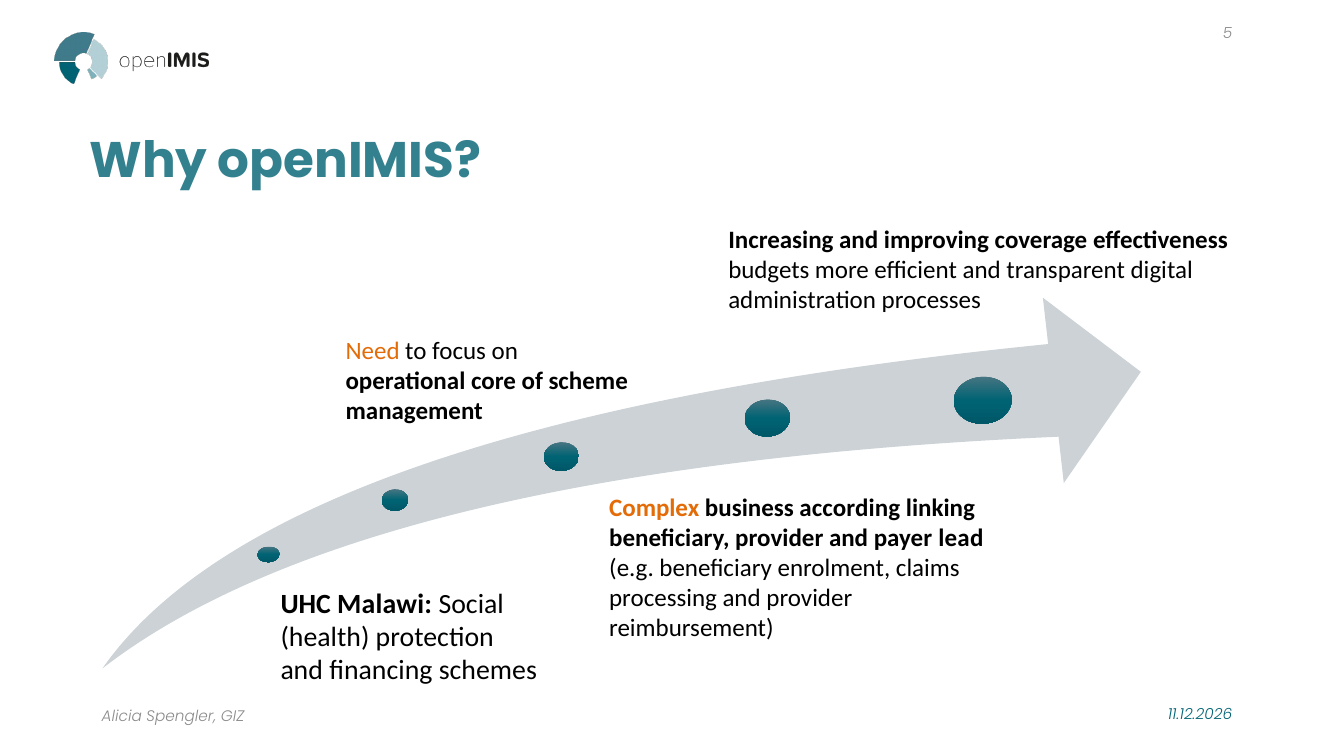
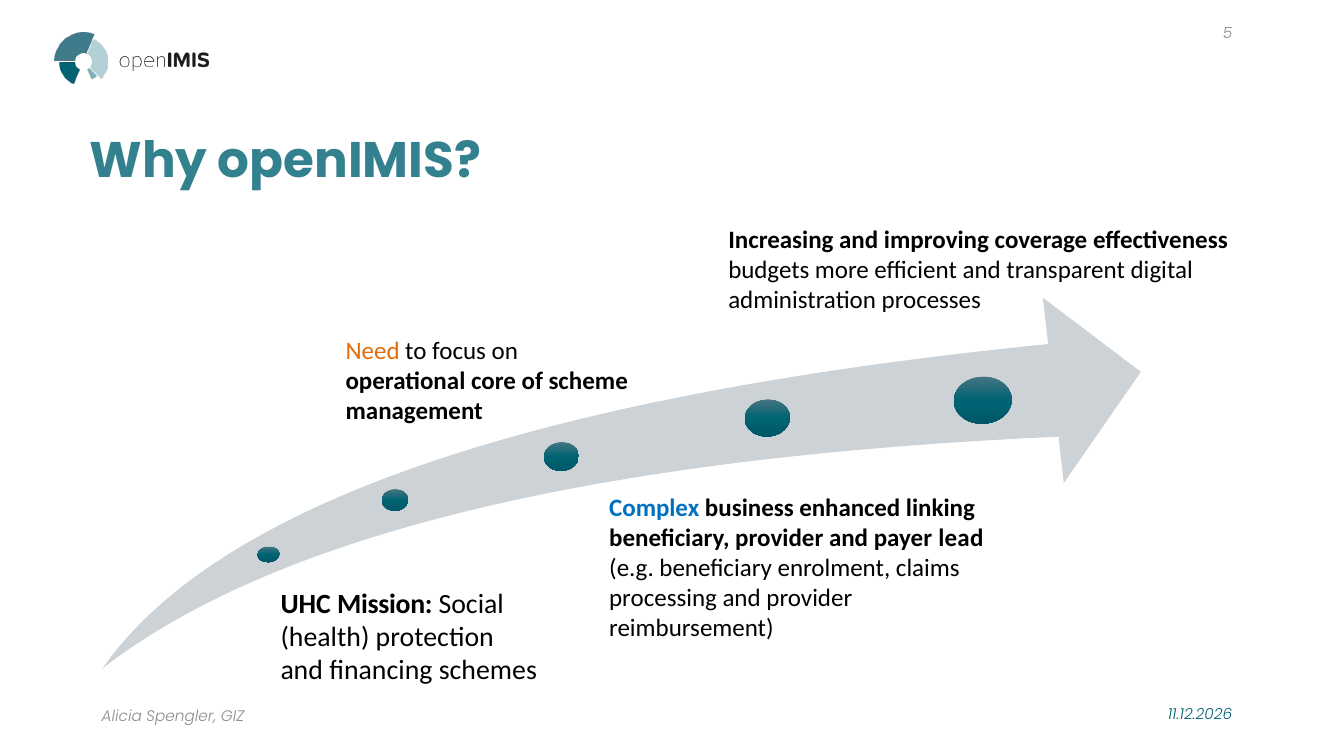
Complex colour: orange -> blue
according: according -> enhanced
Malawi: Malawi -> Mission
